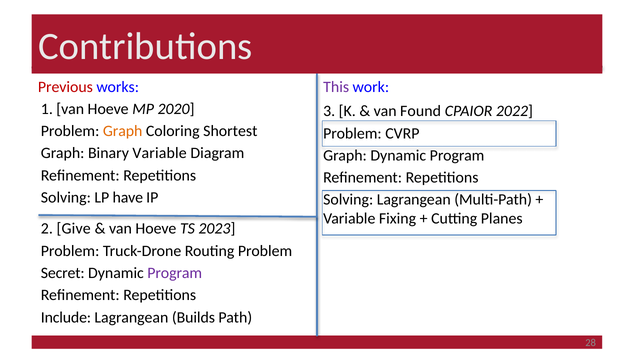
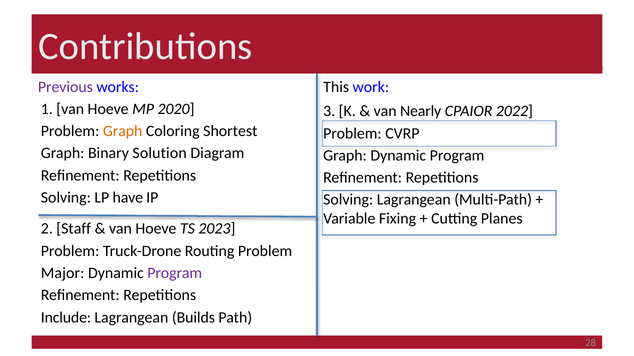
Previous colour: red -> purple
This colour: purple -> black
Found: Found -> Nearly
Binary Variable: Variable -> Solution
Give: Give -> Staff
Secret: Secret -> Major
